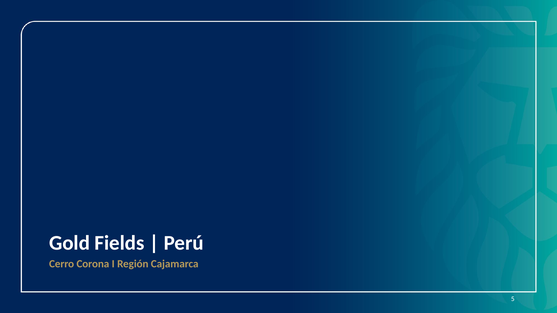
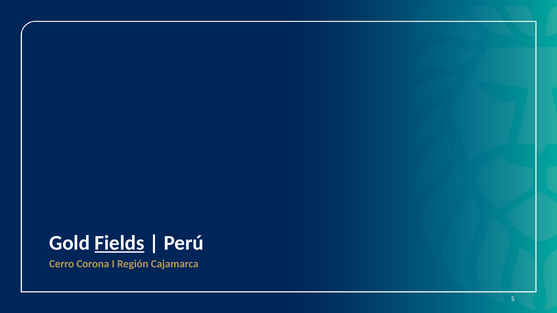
Fields underline: none -> present
